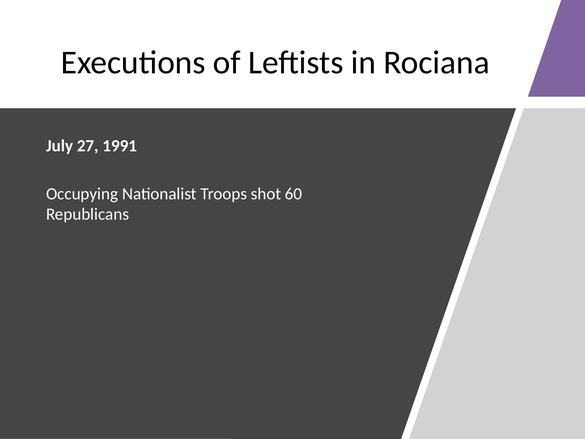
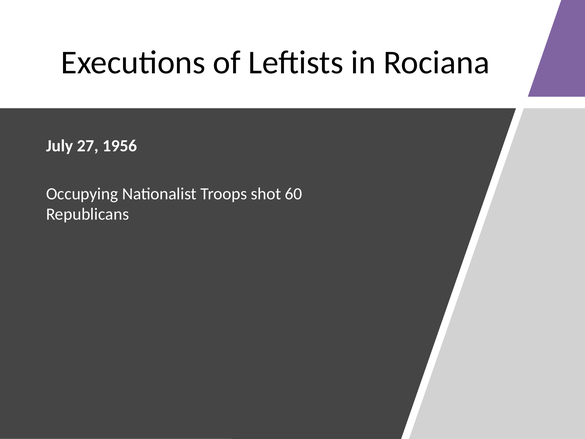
1991: 1991 -> 1956
